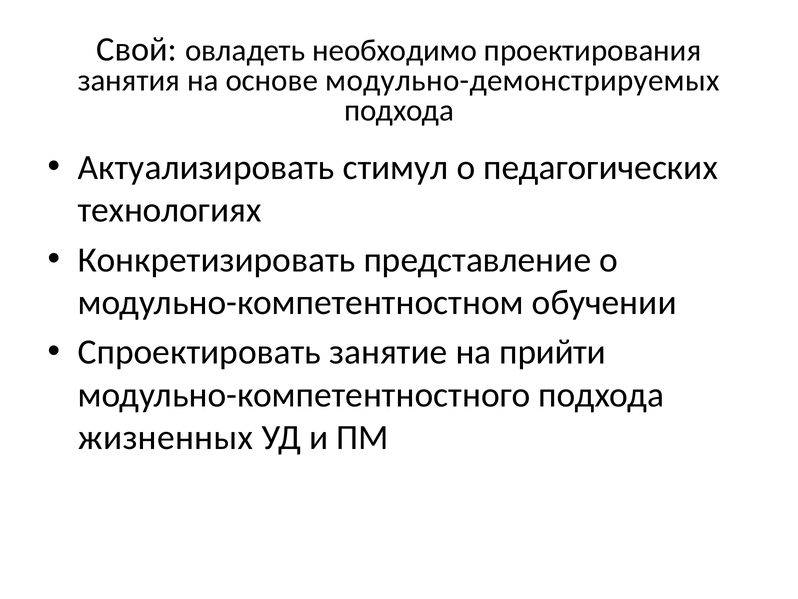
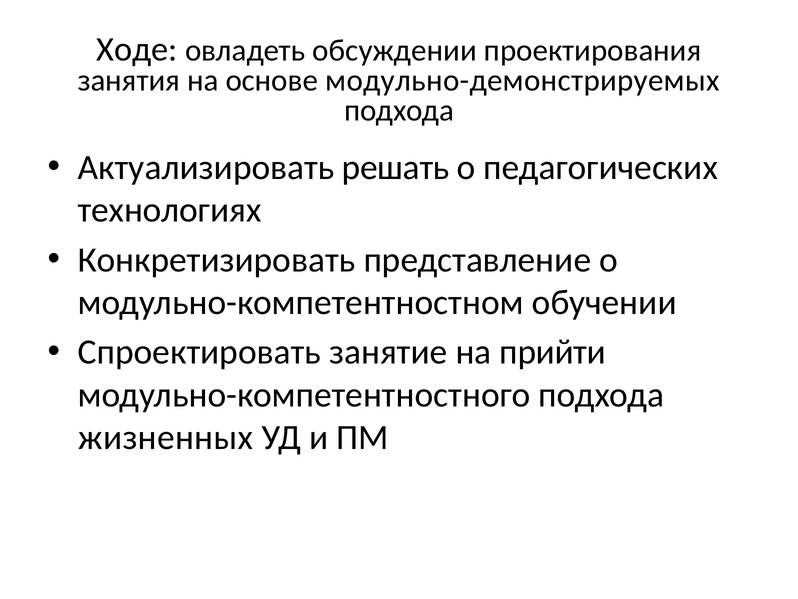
Свой: Свой -> Ходе
необходимо: необходимо -> обсуждении
стимул: стимул -> решать
